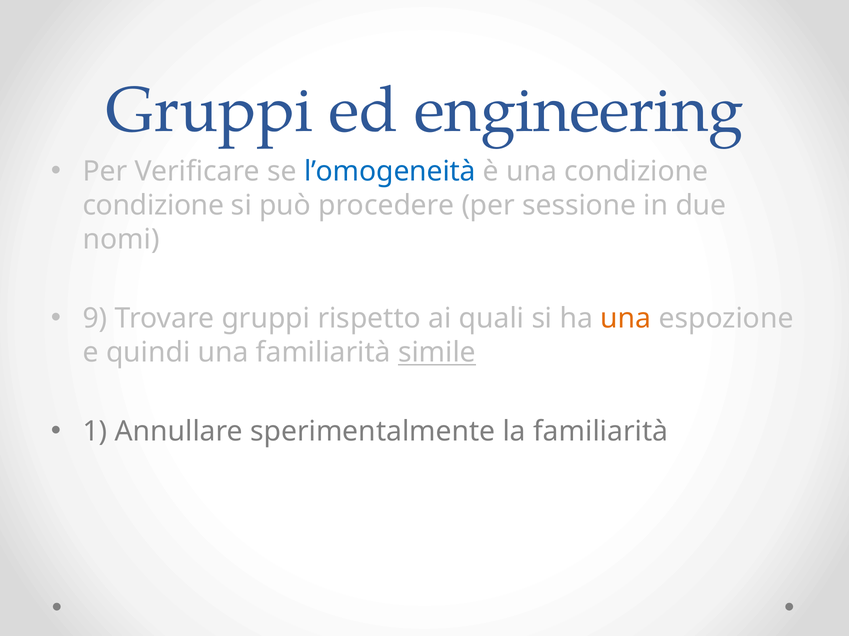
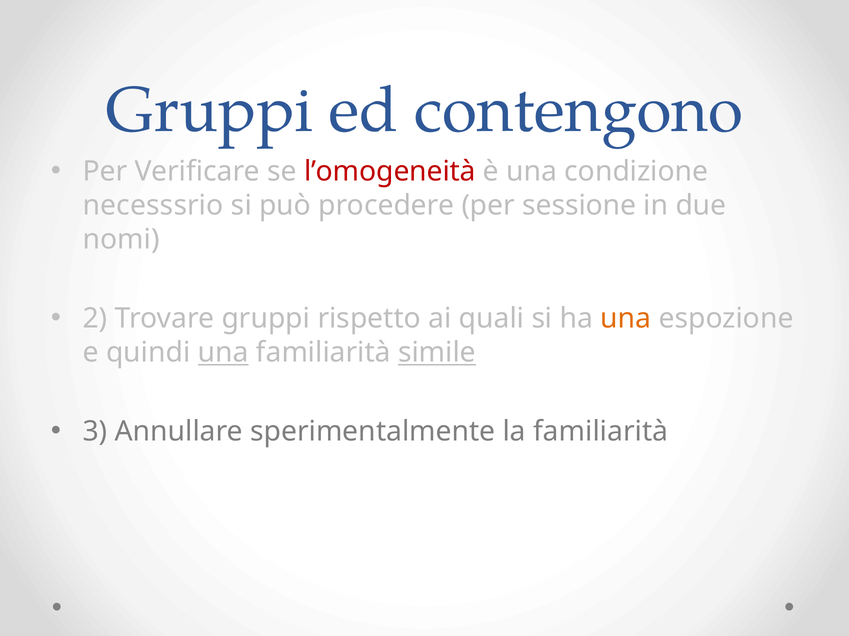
engineering: engineering -> contengono
l’omogeneità colour: blue -> red
condizione at (153, 206): condizione -> necesssrio
9: 9 -> 2
una at (223, 353) underline: none -> present
1: 1 -> 3
